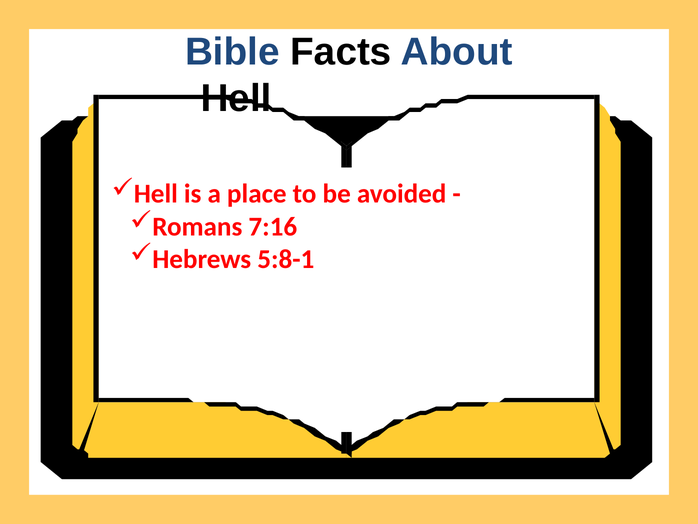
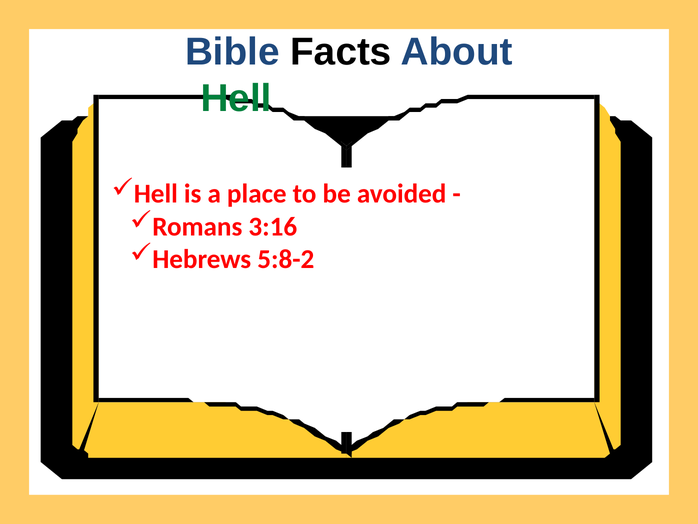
Hell at (236, 98) colour: black -> green
7:16: 7:16 -> 3:16
5:8-1: 5:8-1 -> 5:8-2
